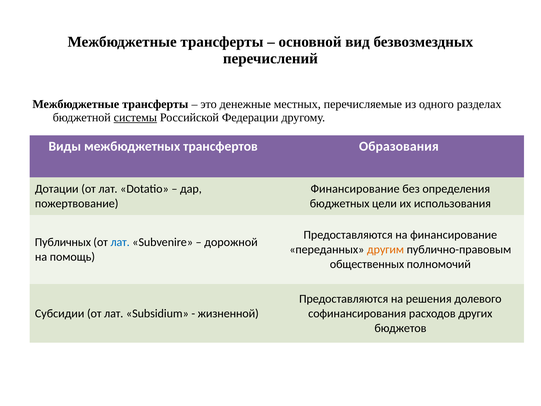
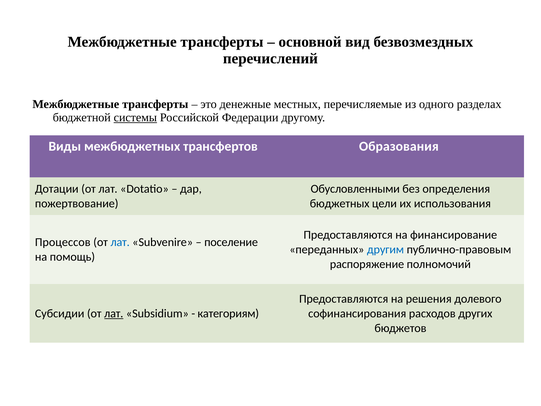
Финансирование at (355, 189): Финансирование -> Обусловленными
Публичных: Публичных -> Процессов
дорожной: дорожной -> поселение
другим colour: orange -> blue
общественных: общественных -> распоряжение
лат at (114, 313) underline: none -> present
жизненной: жизненной -> категориям
